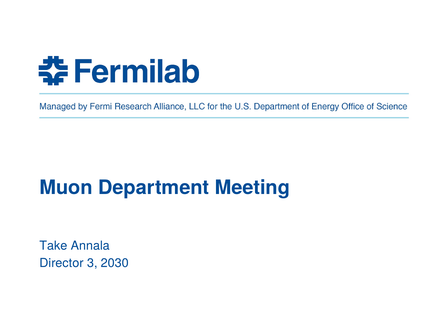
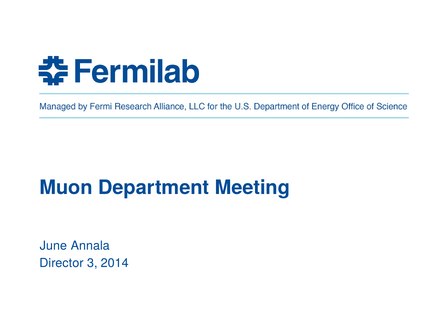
Take: Take -> June
2030: 2030 -> 2014
